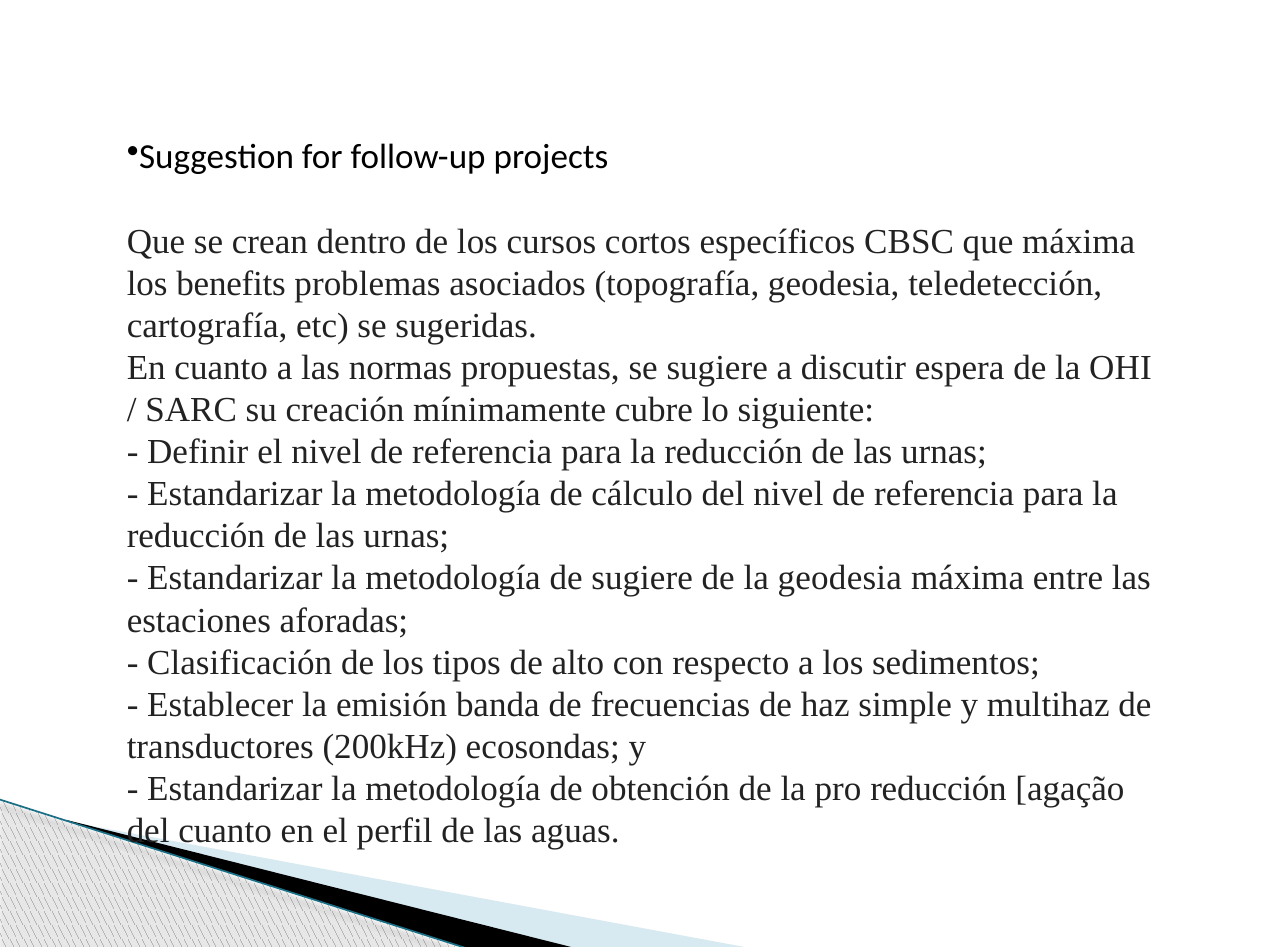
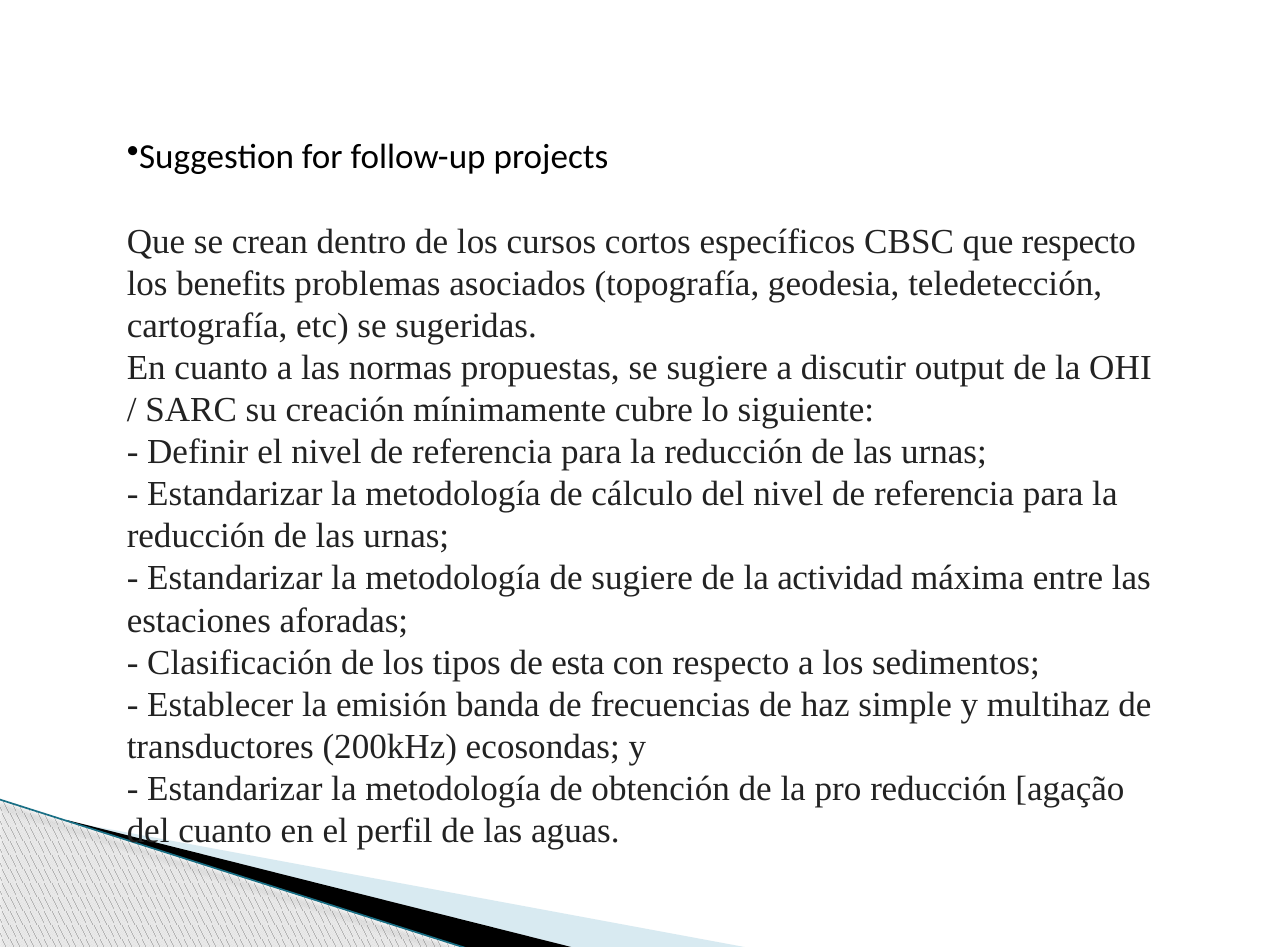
que máxima: máxima -> respecto
espera: espera -> output
la geodesia: geodesia -> actividad
alto: alto -> esta
